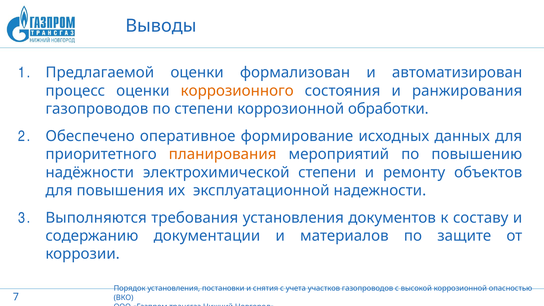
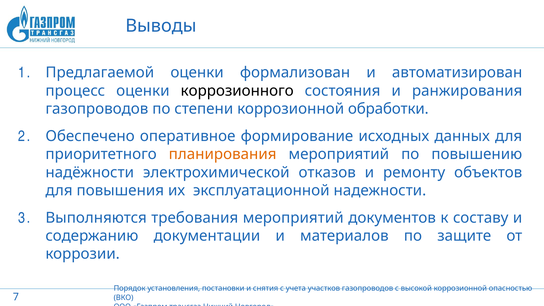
коррозионного colour: orange -> black
электрохимической степени: степени -> отказов
требования установления: установления -> мероприятий
